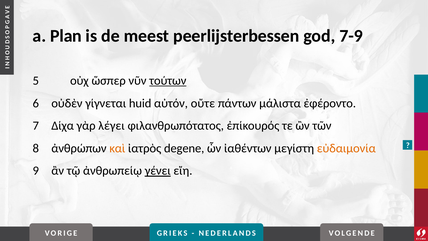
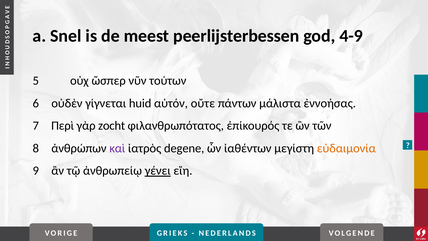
Plan: Plan -> Snel
7-9: 7-9 -> 4-9
τούτων underline: present -> none
ἐφέροντο: ἐφέροντο -> ἐννοήσας
Δίχα: Δίχα -> Περὶ
λέγει: λέγει -> zocht
καὶ colour: orange -> purple
